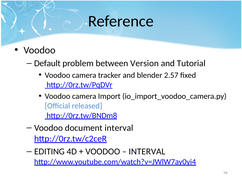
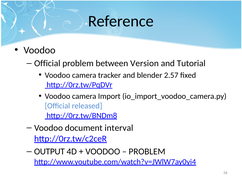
Default at (47, 64): Default -> Official
EDITING: EDITING -> OUTPUT
INTERVAL at (147, 152): INTERVAL -> PROBLEM
